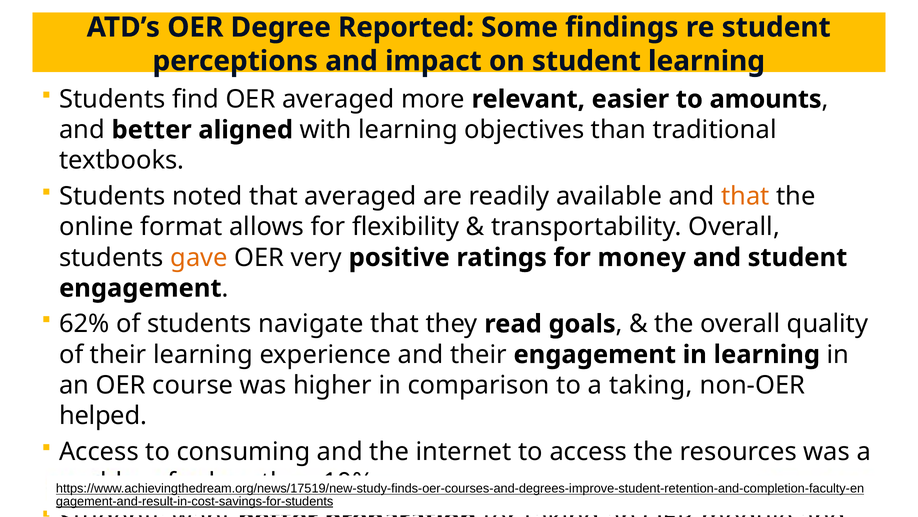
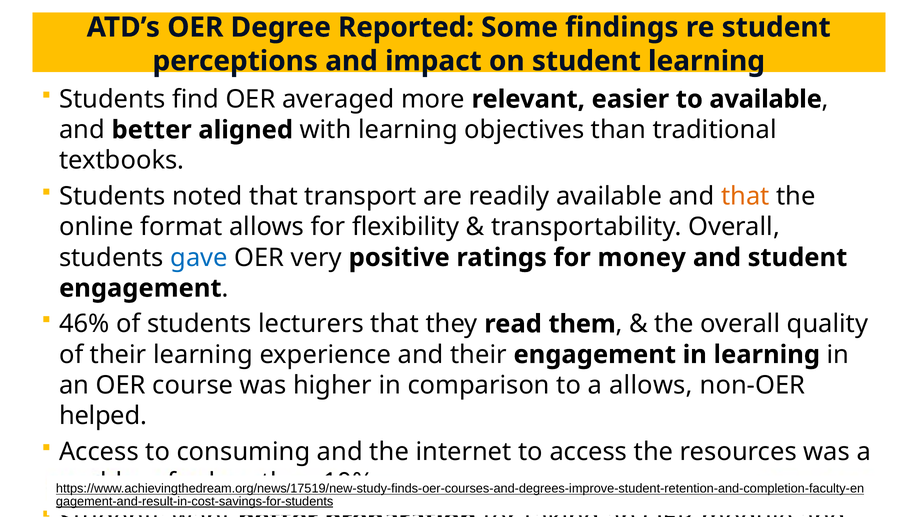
to amounts: amounts -> available
that averaged: averaged -> transport
gave colour: orange -> blue
62%: 62% -> 46%
navigate: navigate -> lecturers
goals: goals -> them
a taking: taking -> allows
